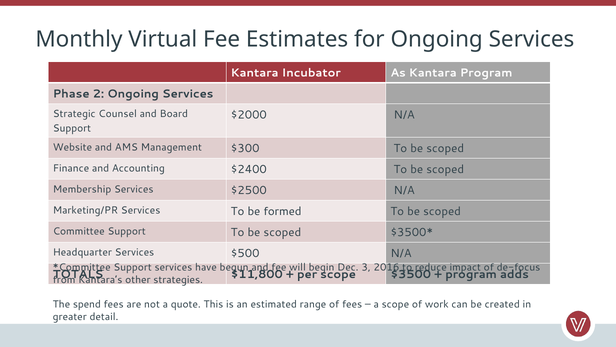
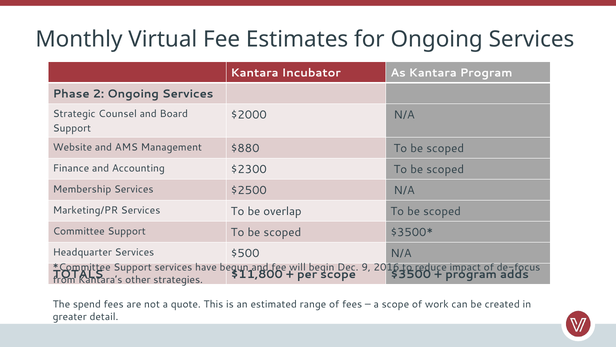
$300: $300 -> $880
$2400: $2400 -> $2300
formed: formed -> overlap
3: 3 -> 9
